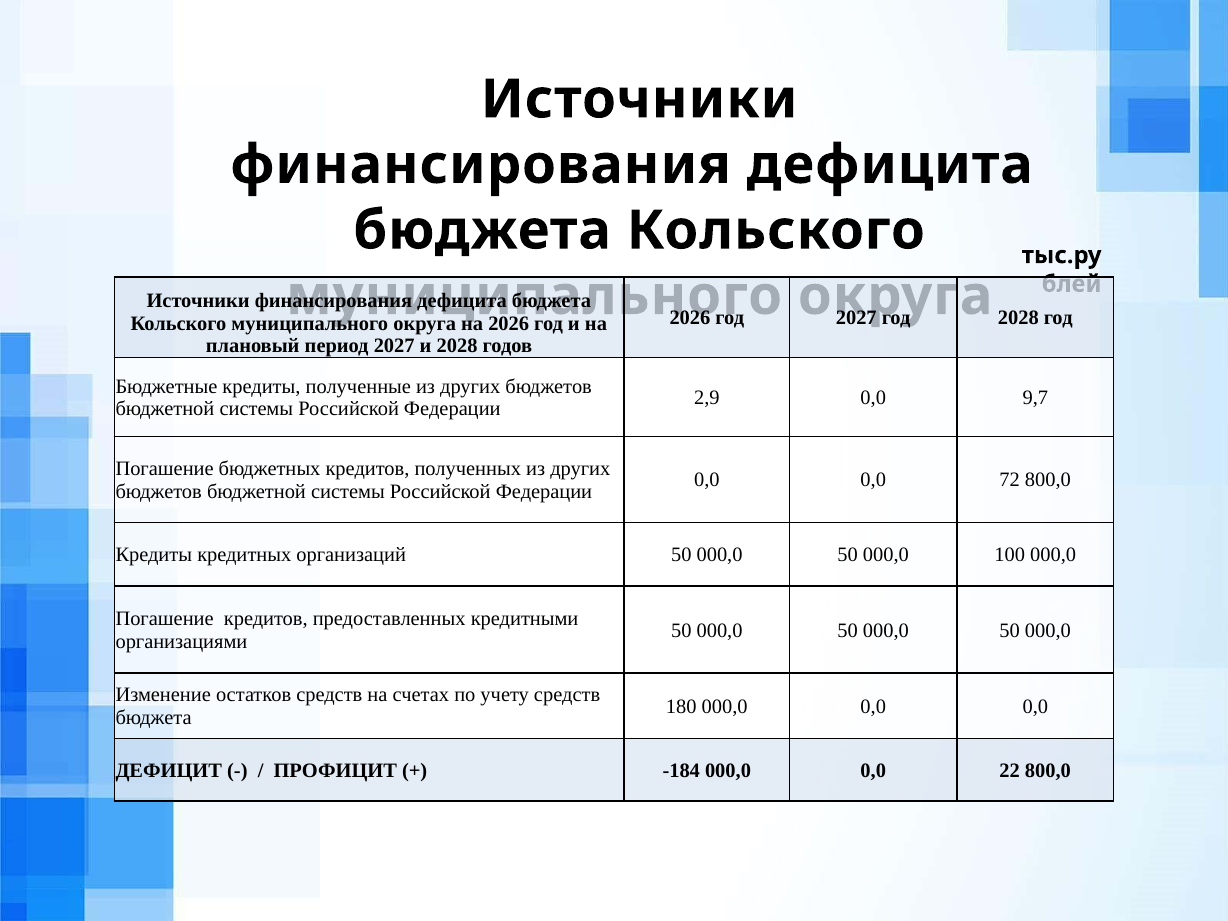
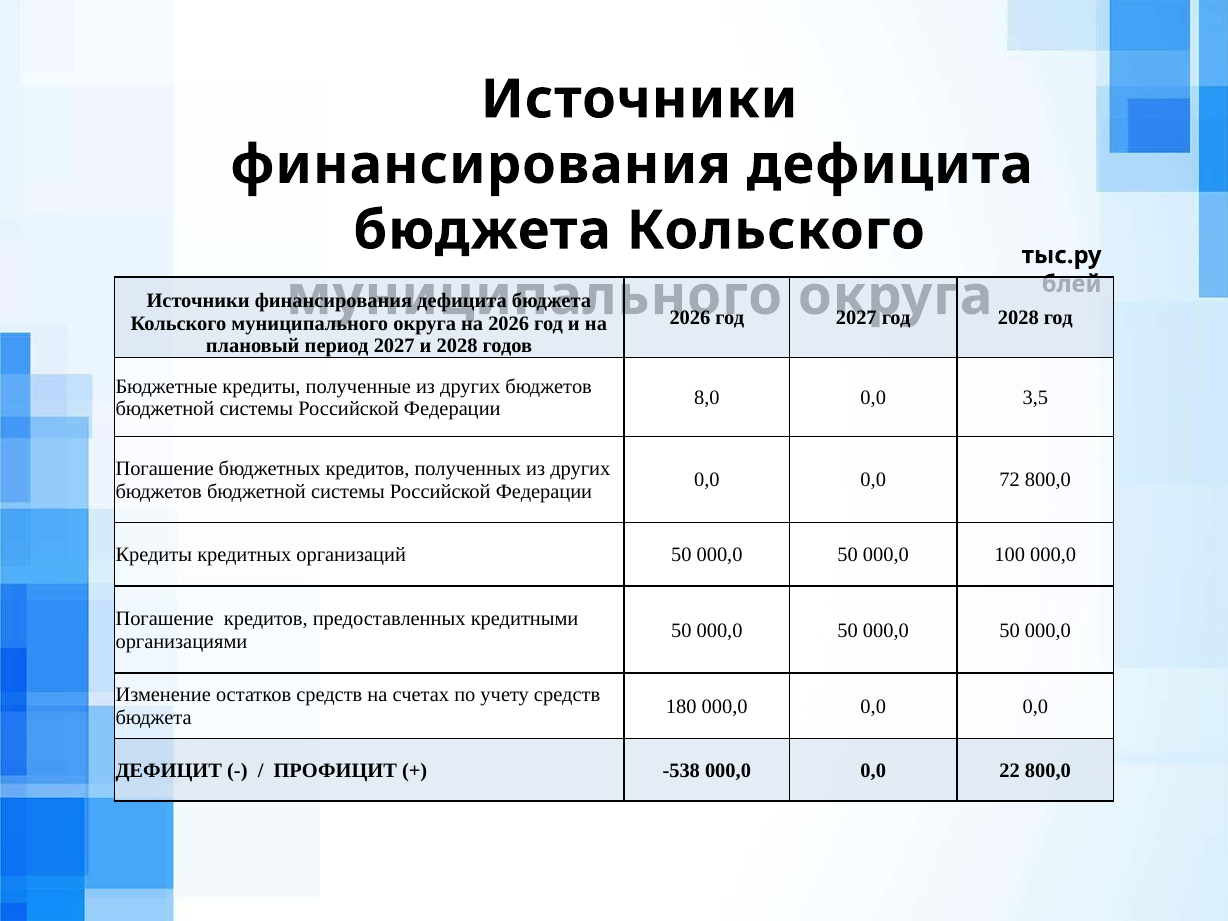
2,9: 2,9 -> 8,0
9,7: 9,7 -> 3,5
-184: -184 -> -538
